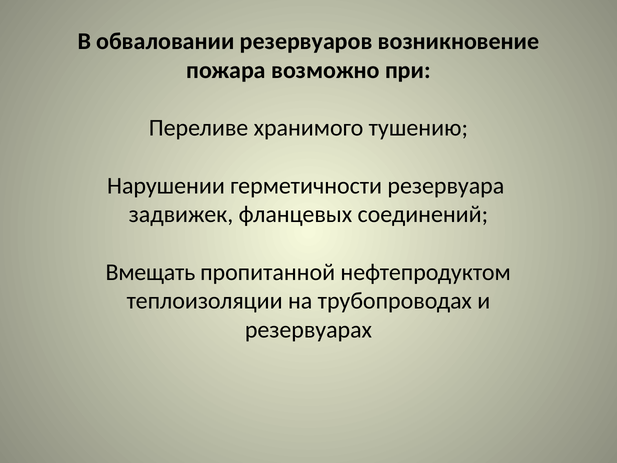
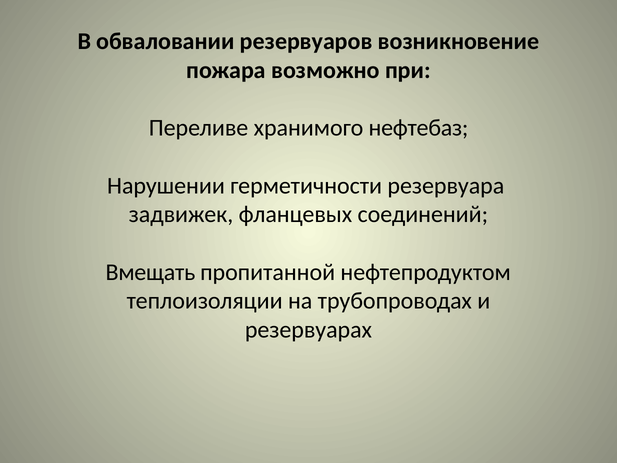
тушению: тушению -> нефтебаз
